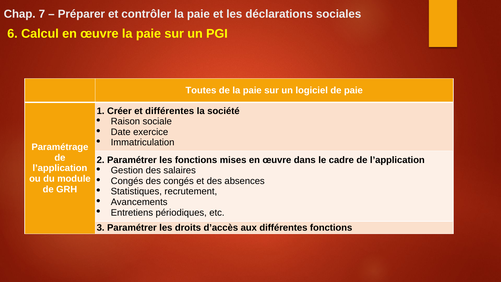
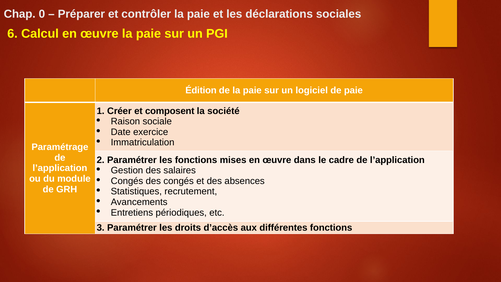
7: 7 -> 0
Toutes: Toutes -> Édition
et différentes: différentes -> composent
